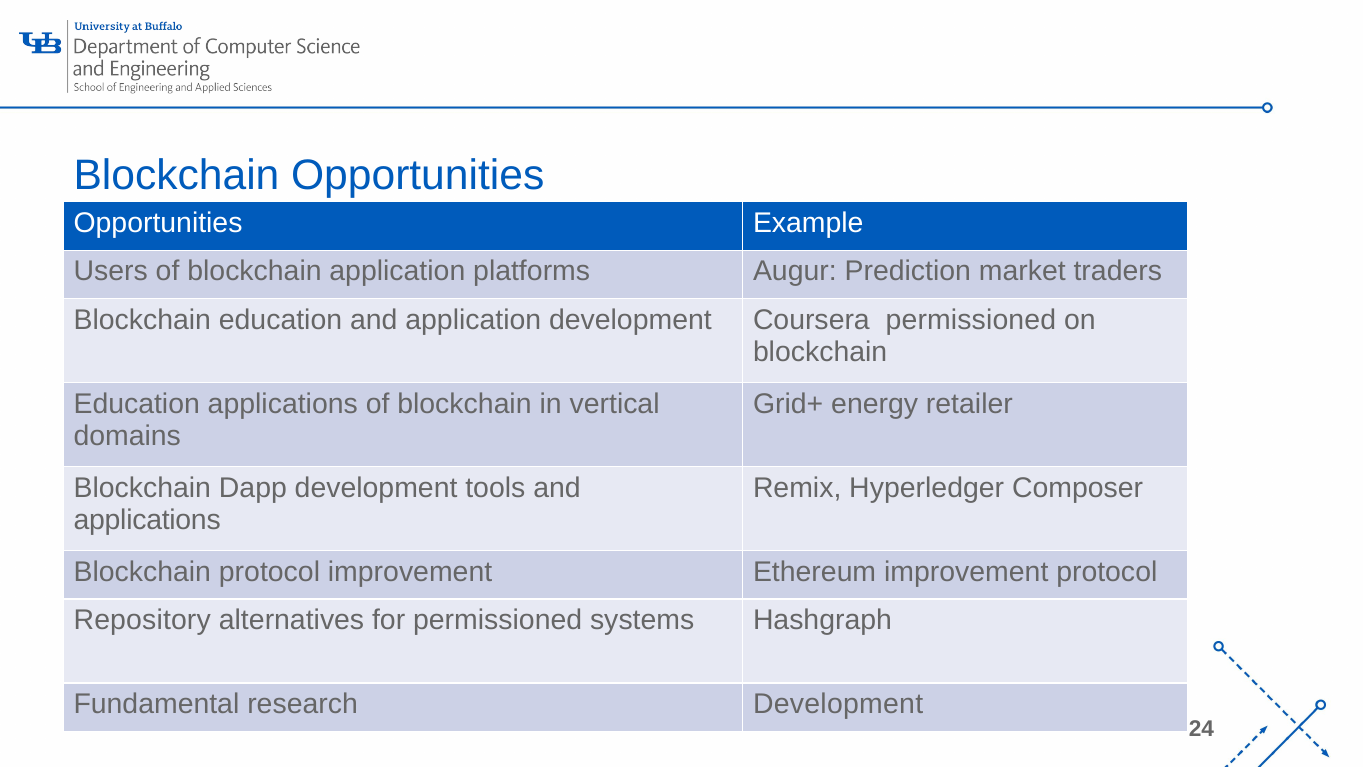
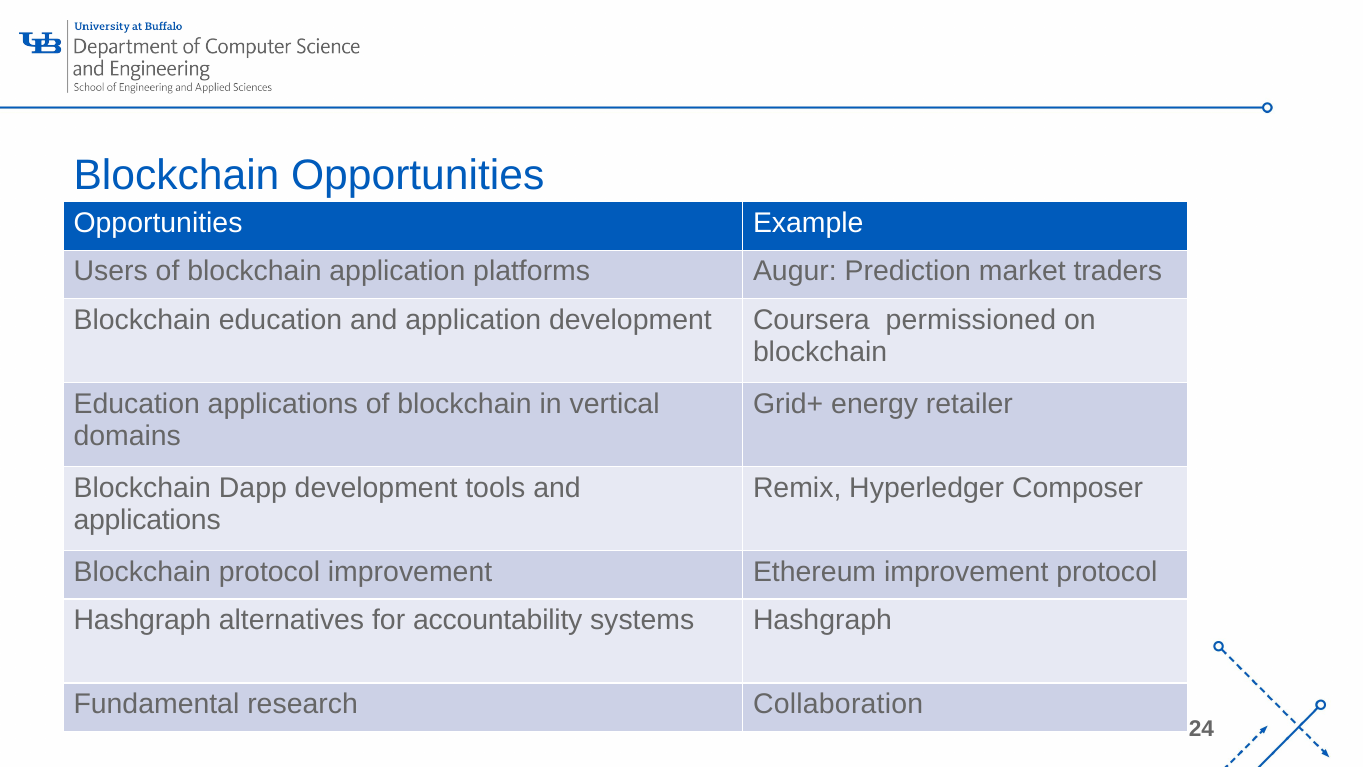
Repository at (142, 620): Repository -> Hashgraph
for permissioned: permissioned -> accountability
research Development: Development -> Collaboration
